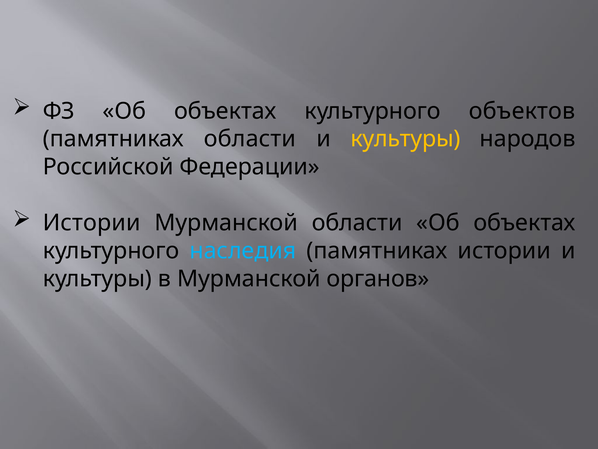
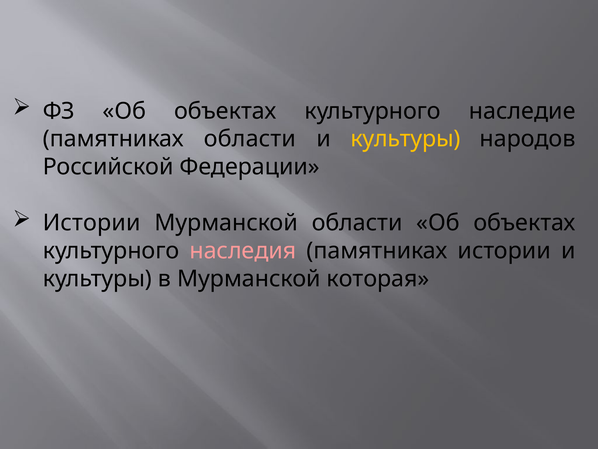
объектов: объектов -> наследие
наследия colour: light blue -> pink
органов: органов -> которая
